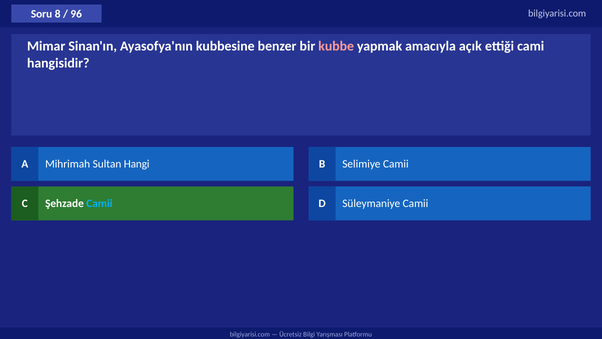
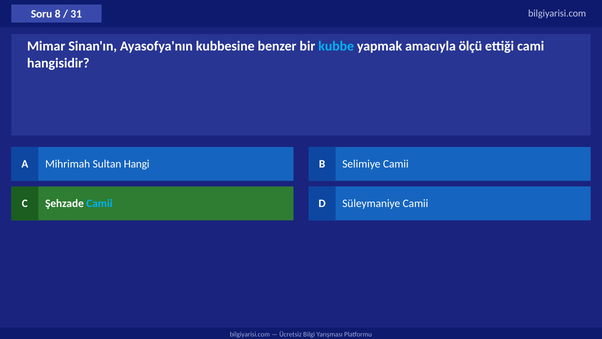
96: 96 -> 31
kubbe colour: pink -> light blue
açık: açık -> ölçü
